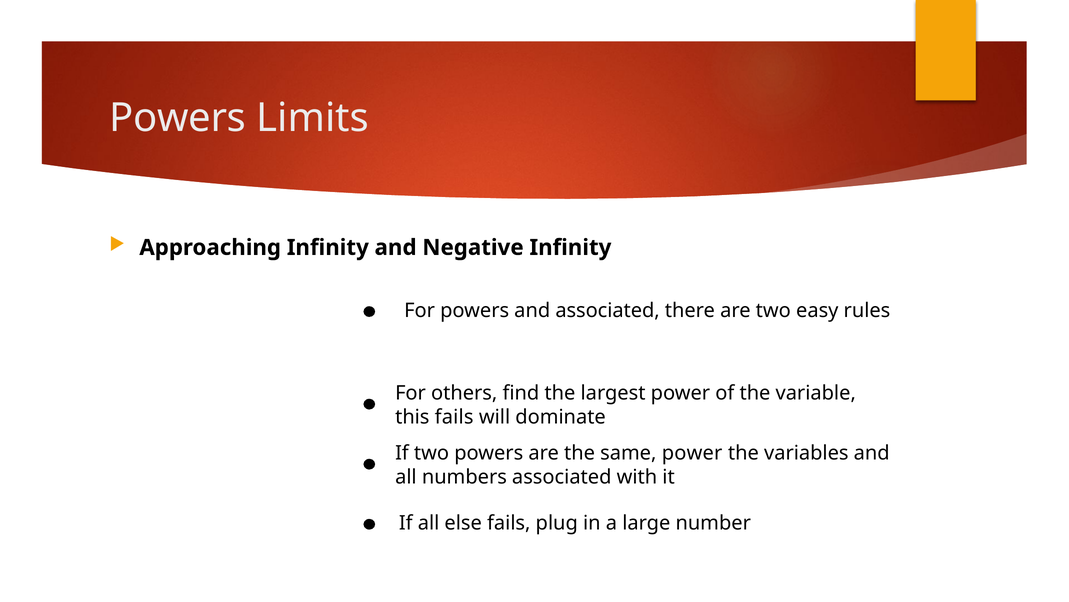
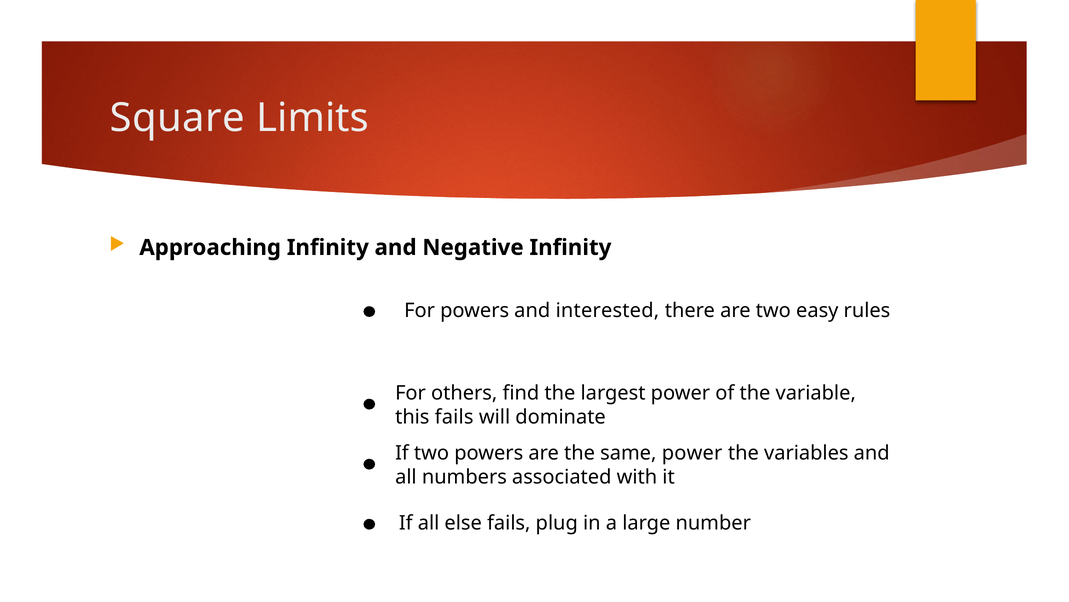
Powers at (178, 118): Powers -> Square
and associated: associated -> interested
